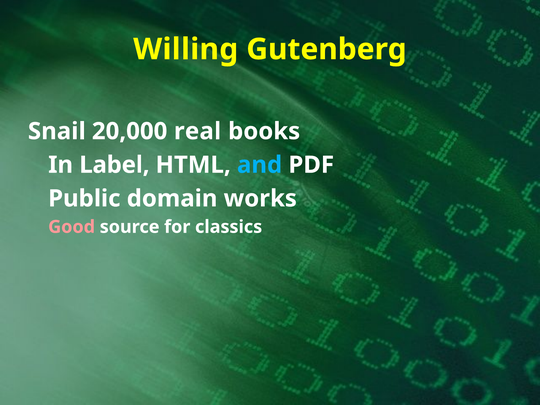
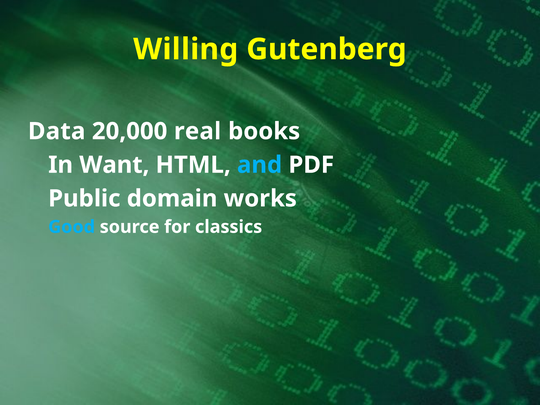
Snail: Snail -> Data
Label: Label -> Want
Good colour: pink -> light blue
